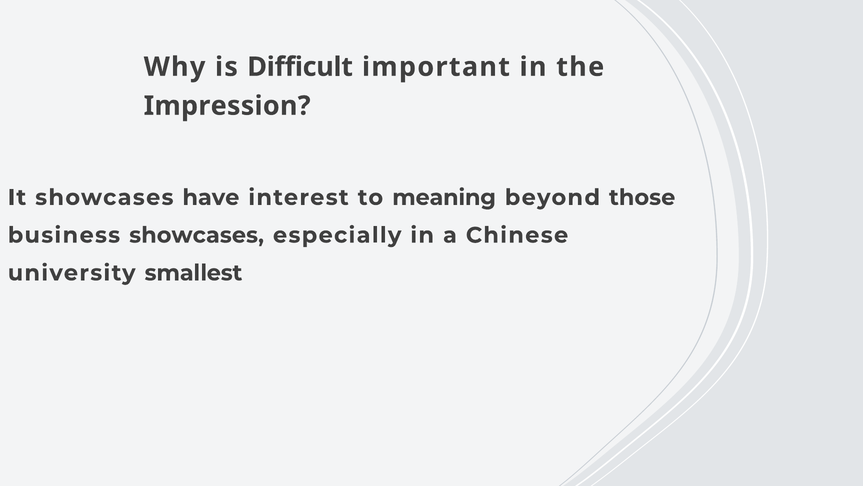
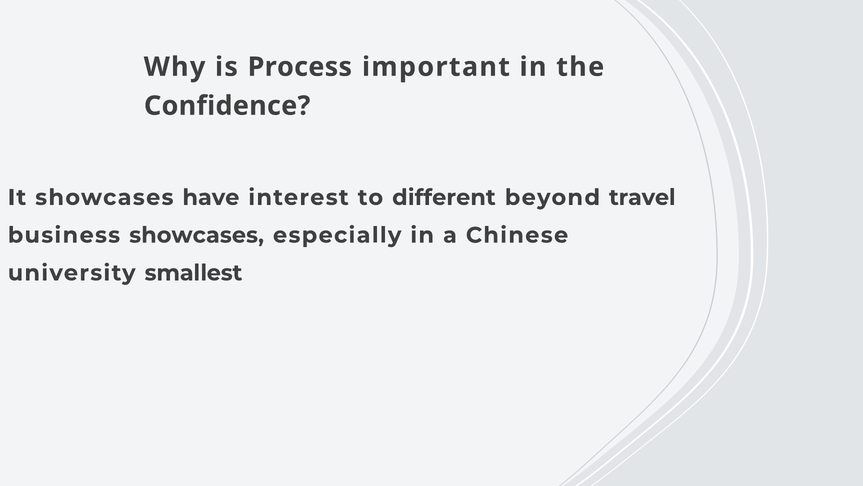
Difficult: Difficult -> Process
Impression: Impression -> Confidence
meaning: meaning -> different
those: those -> travel
